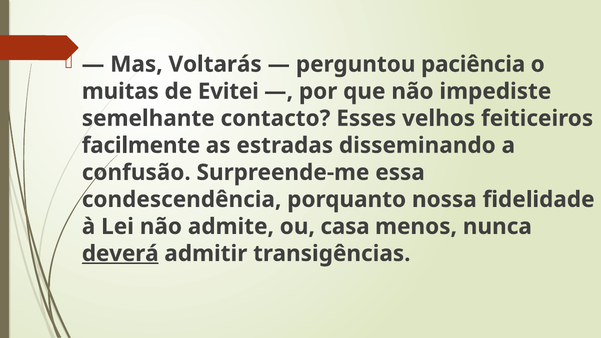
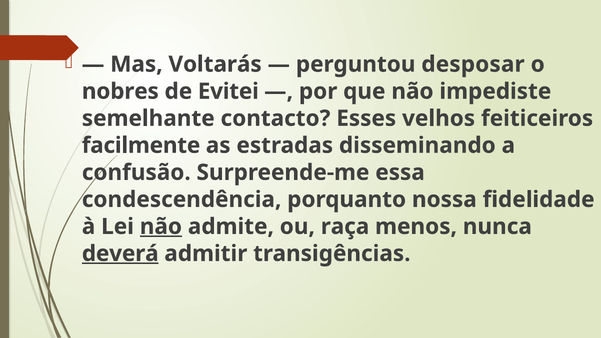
paciência: paciência -> desposar
muitas: muitas -> nobres
não at (161, 227) underline: none -> present
casa: casa -> raça
